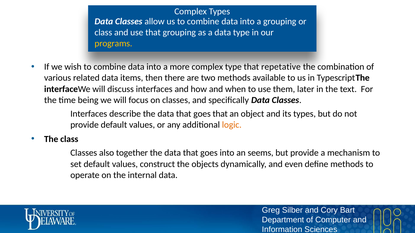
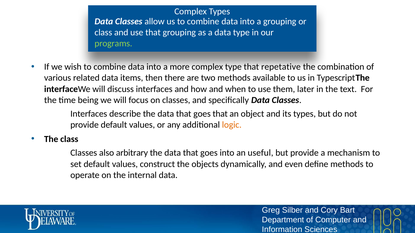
programs colour: yellow -> light green
together: together -> arbitrary
seems: seems -> useful
